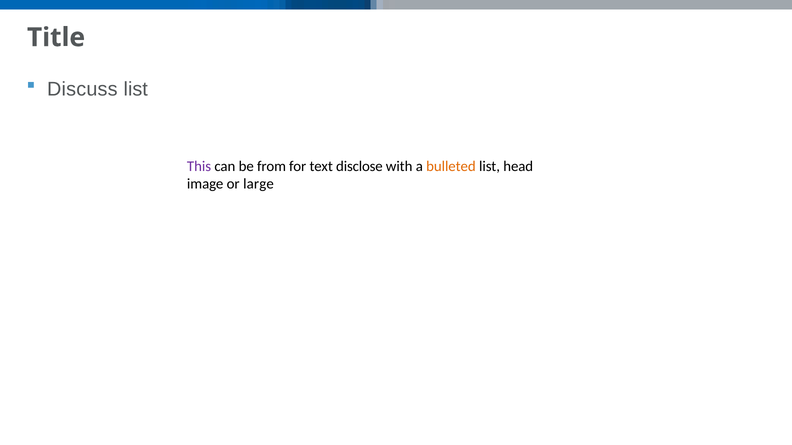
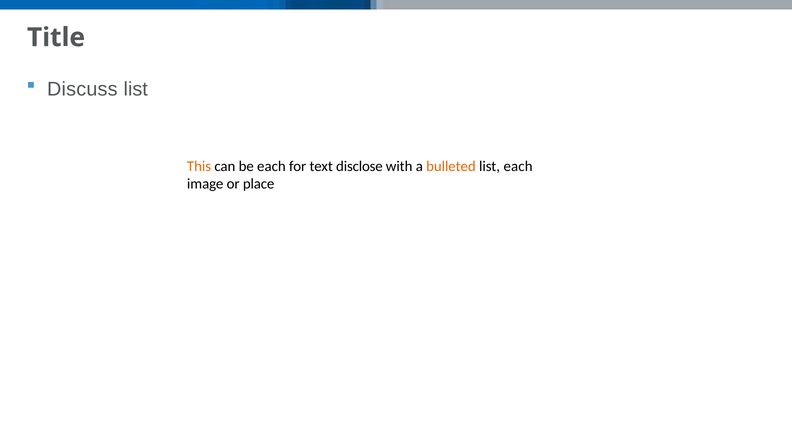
This colour: purple -> orange
be from: from -> each
list head: head -> each
large: large -> place
